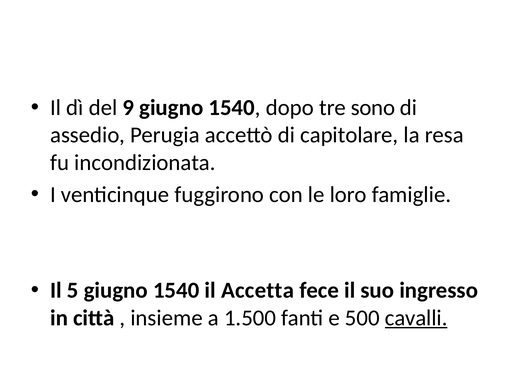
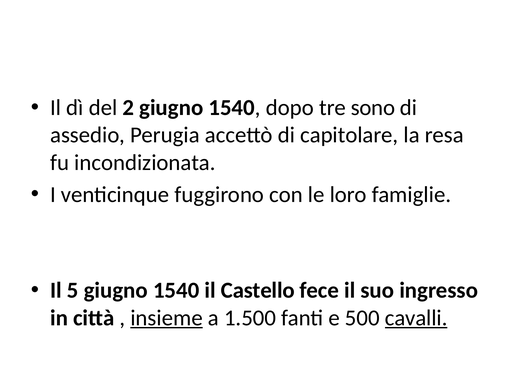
9: 9 -> 2
Accetta: Accetta -> Castello
insieme underline: none -> present
